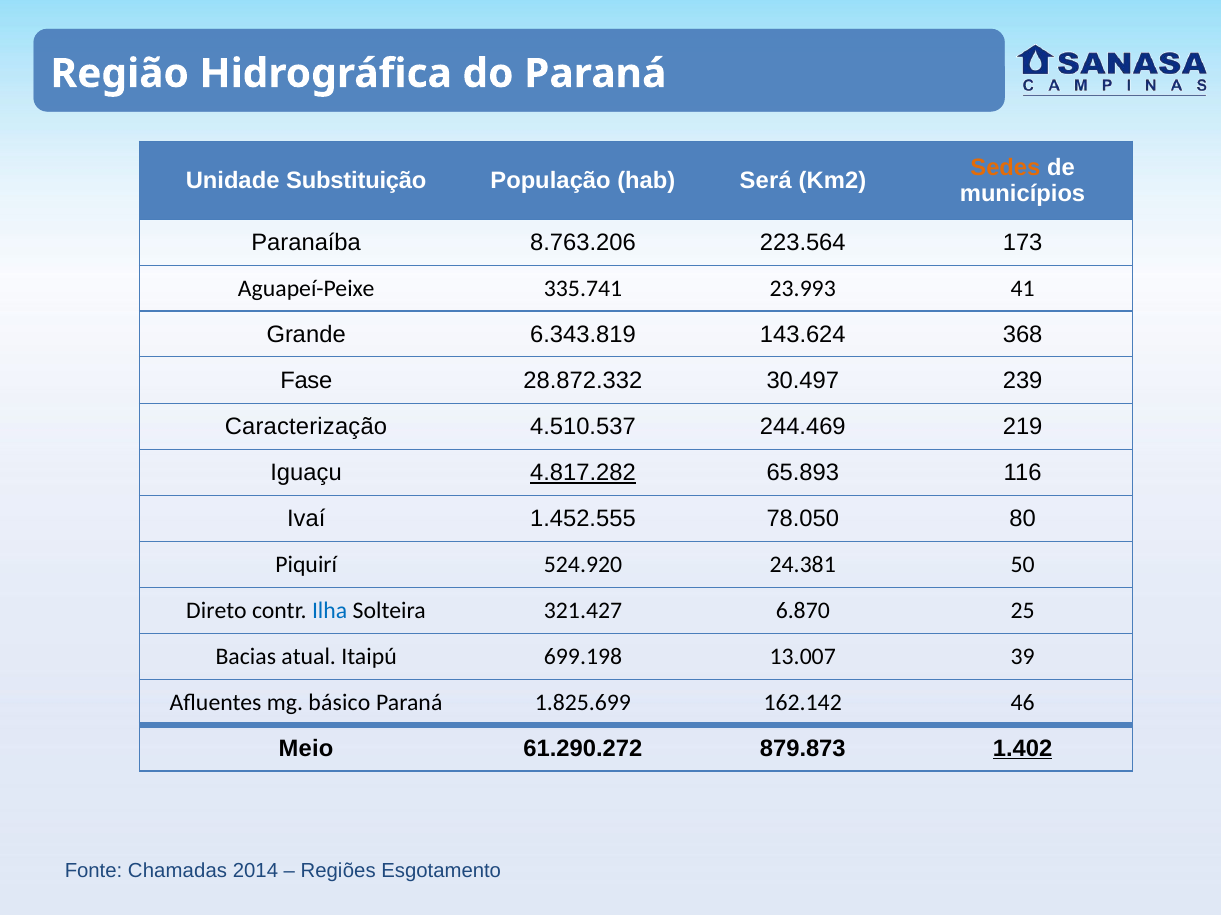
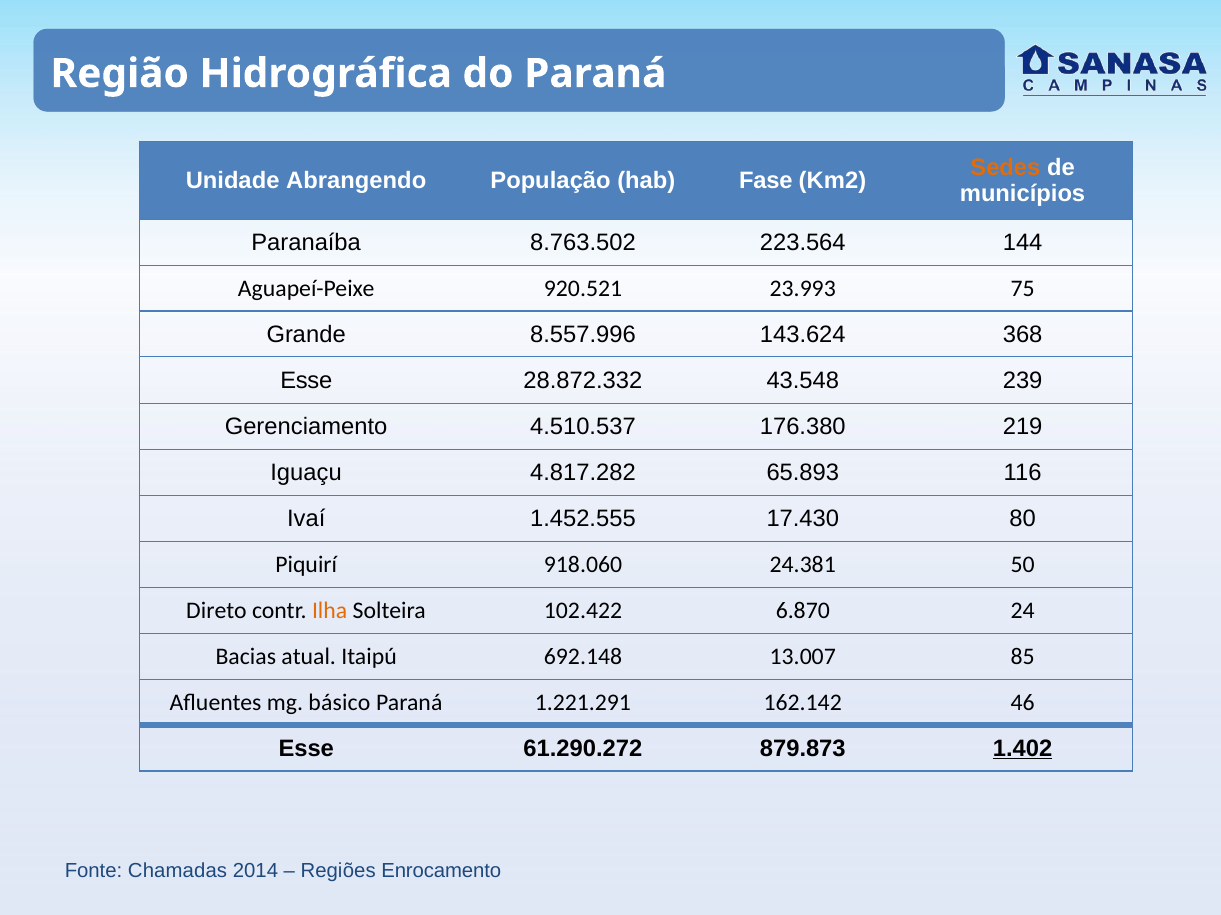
Substituição: Substituição -> Abrangendo
Será: Será -> Fase
8.763.206: 8.763.206 -> 8.763.502
173: 173 -> 144
335.741: 335.741 -> 920.521
41: 41 -> 75
6.343.819: 6.343.819 -> 8.557.996
Fase at (306, 381): Fase -> Esse
30.497: 30.497 -> 43.548
Caracterização: Caracterização -> Gerenciamento
244.469: 244.469 -> 176.380
4.817.282 underline: present -> none
78.050: 78.050 -> 17.430
524.920: 524.920 -> 918.060
Ilha colour: blue -> orange
321.427: 321.427 -> 102.422
25: 25 -> 24
699.198: 699.198 -> 692.148
39: 39 -> 85
1.825.699: 1.825.699 -> 1.221.291
Meio at (306, 749): Meio -> Esse
Esgotamento: Esgotamento -> Enrocamento
